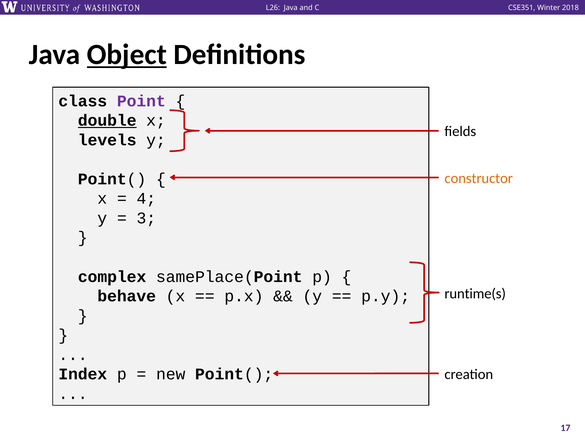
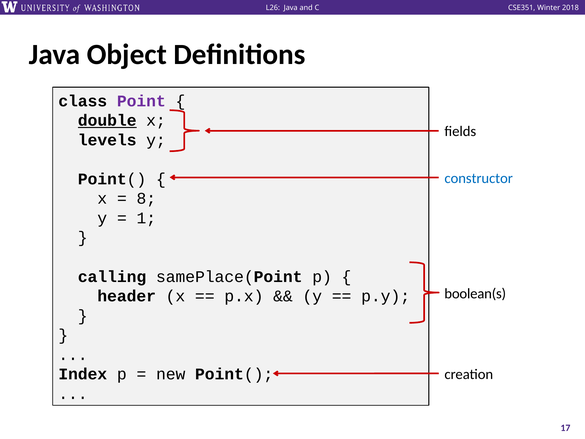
Object underline: present -> none
constructor colour: orange -> blue
4: 4 -> 8
3: 3 -> 1
complex: complex -> calling
runtime(s: runtime(s -> boolean(s
behave: behave -> header
